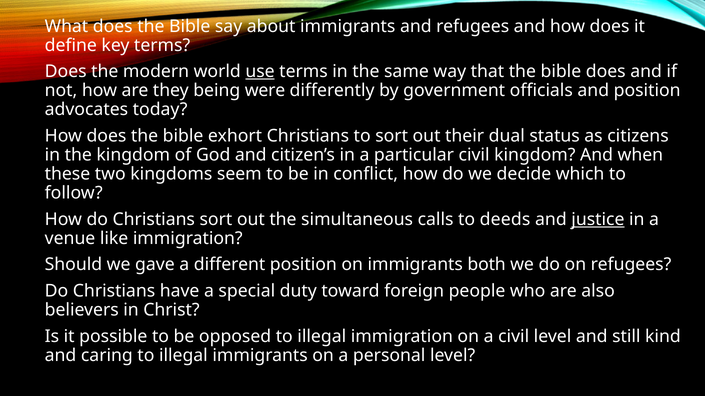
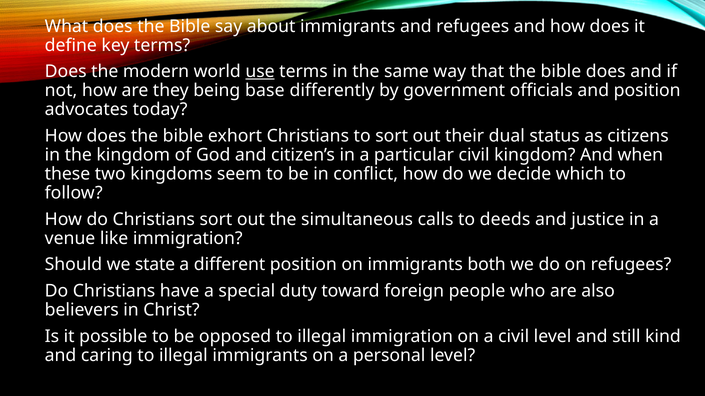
were: were -> base
justice underline: present -> none
gave: gave -> state
